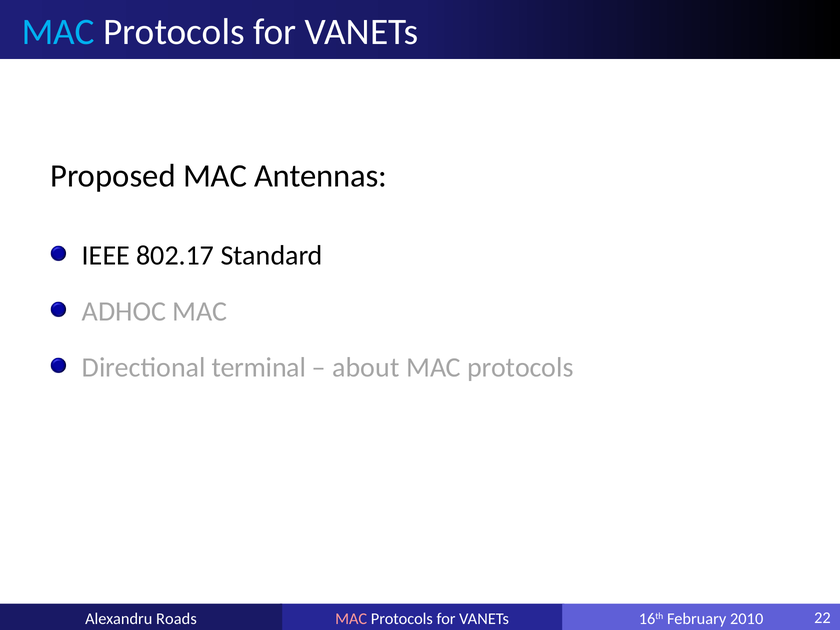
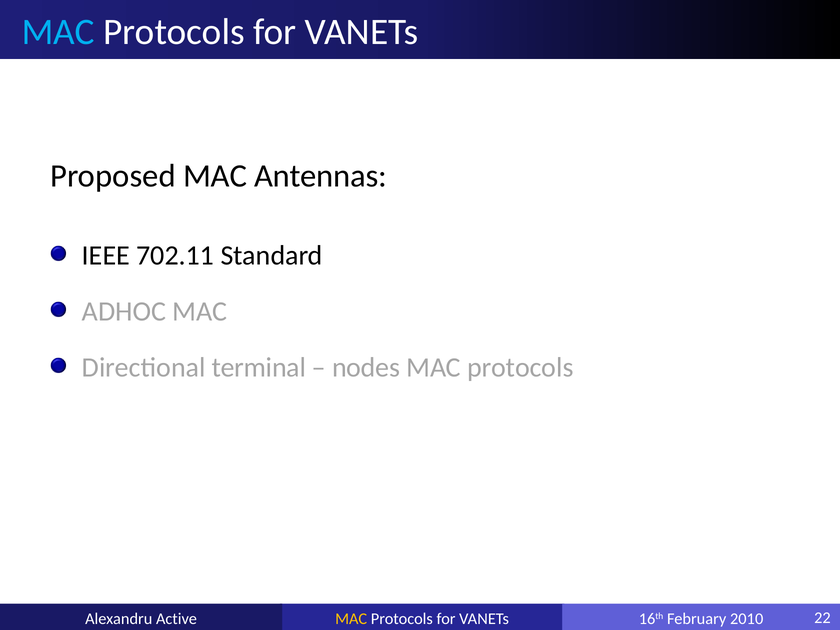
802.17: 802.17 -> 702.11
about: about -> nodes
Roads: Roads -> Active
MAC at (351, 619) colour: pink -> yellow
